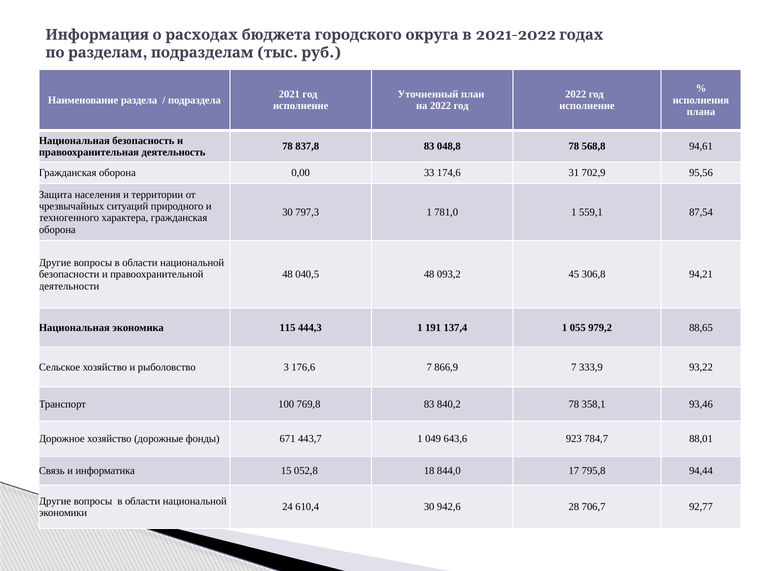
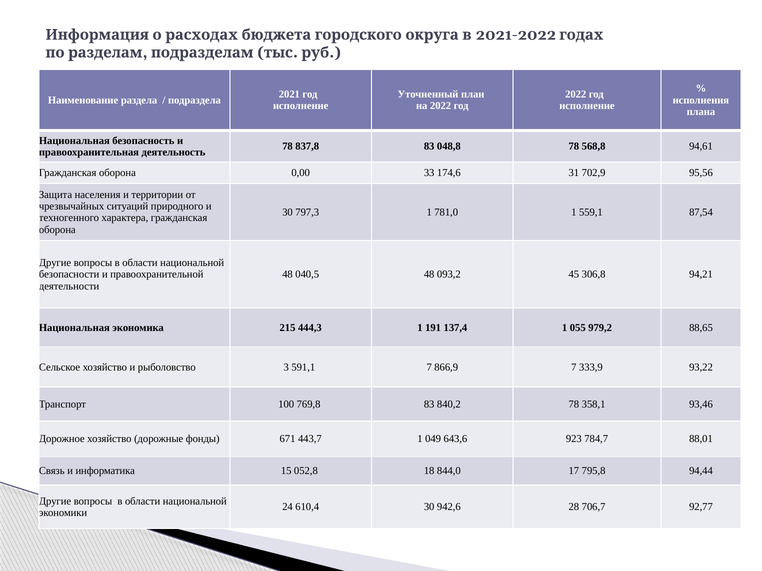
115: 115 -> 215
176,6: 176,6 -> 591,1
